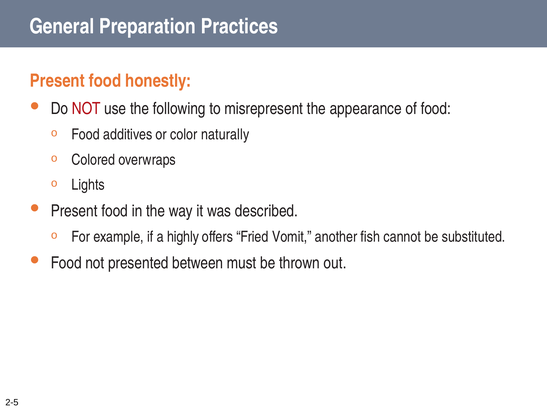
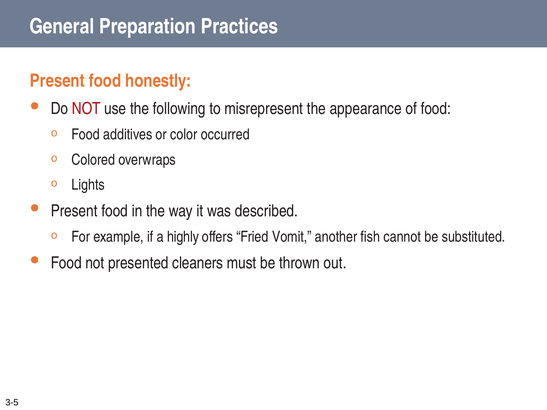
naturally: naturally -> occurred
between: between -> cleaners
2-5: 2-5 -> 3-5
